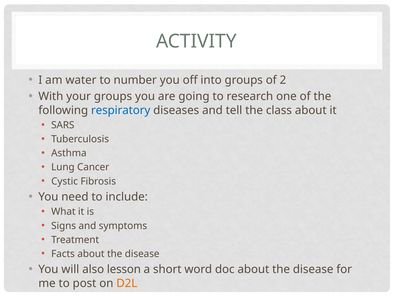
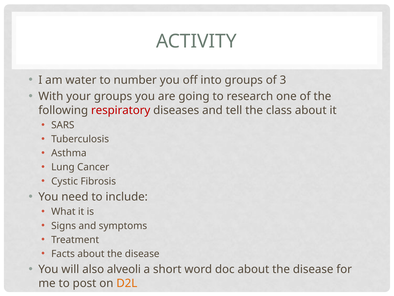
2: 2 -> 3
respiratory colour: blue -> red
lesson: lesson -> alveoli
